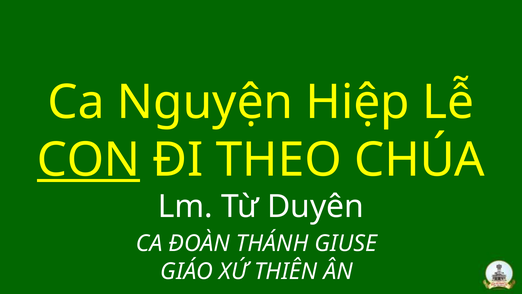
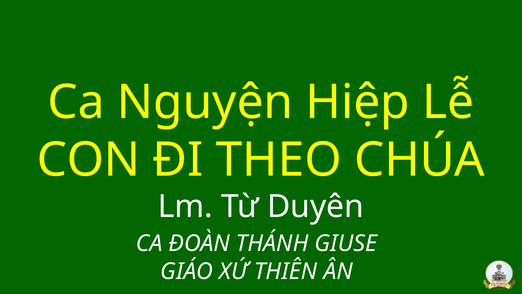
CON underline: present -> none
